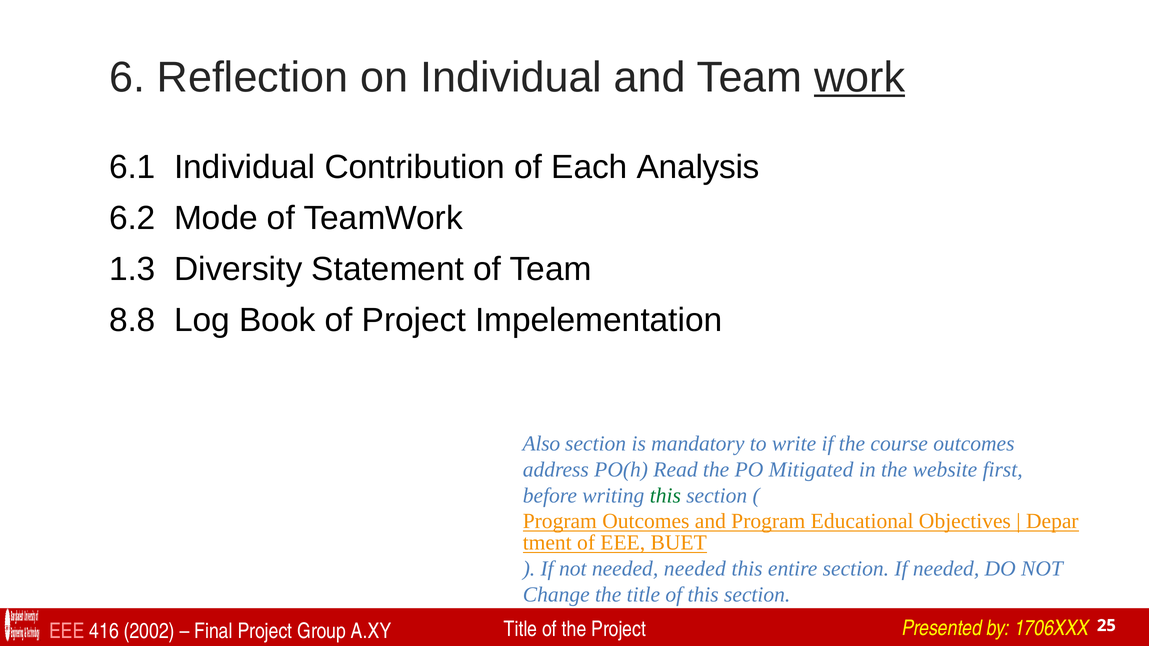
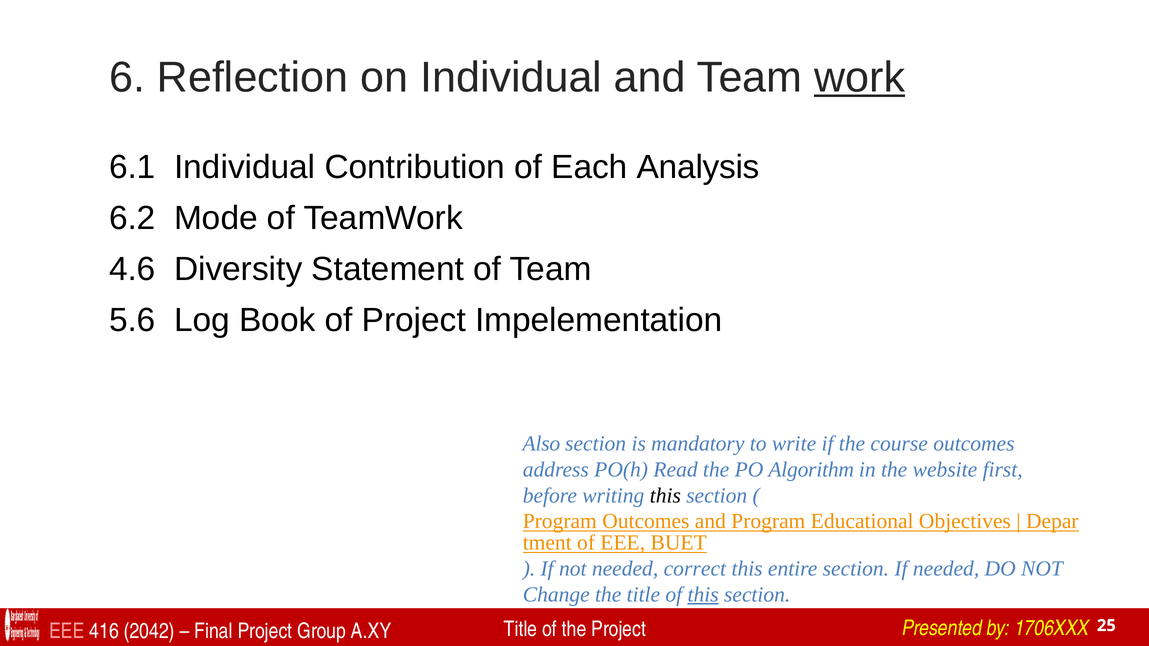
1.3: 1.3 -> 4.6
8.8: 8.8 -> 5.6
Mitigated: Mitigated -> Algorithm
this at (665, 496) colour: green -> black
needed needed: needed -> correct
this at (703, 595) underline: none -> present
2002: 2002 -> 2042
